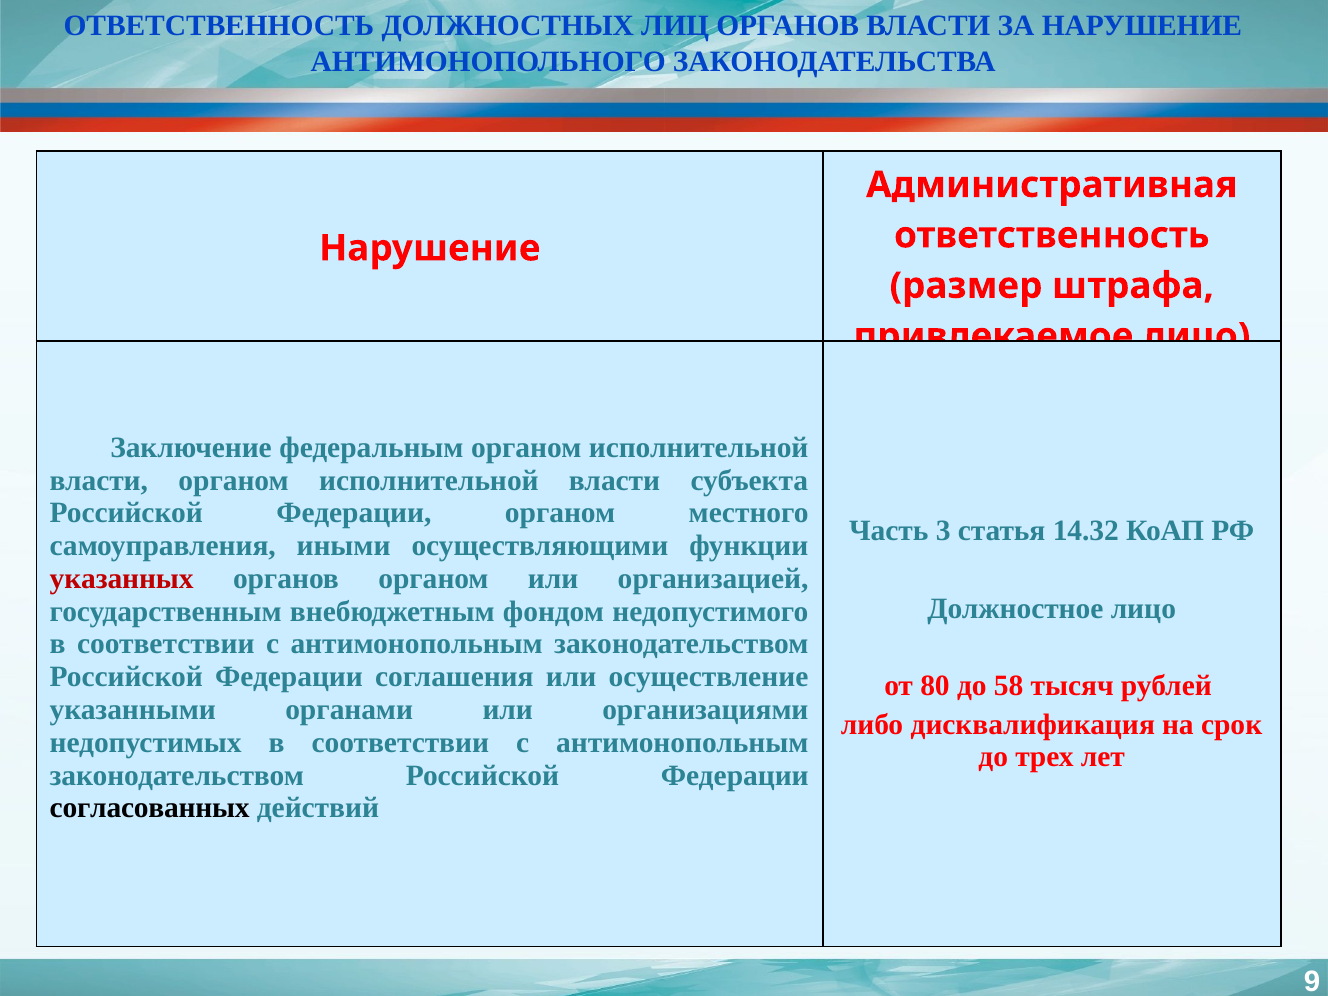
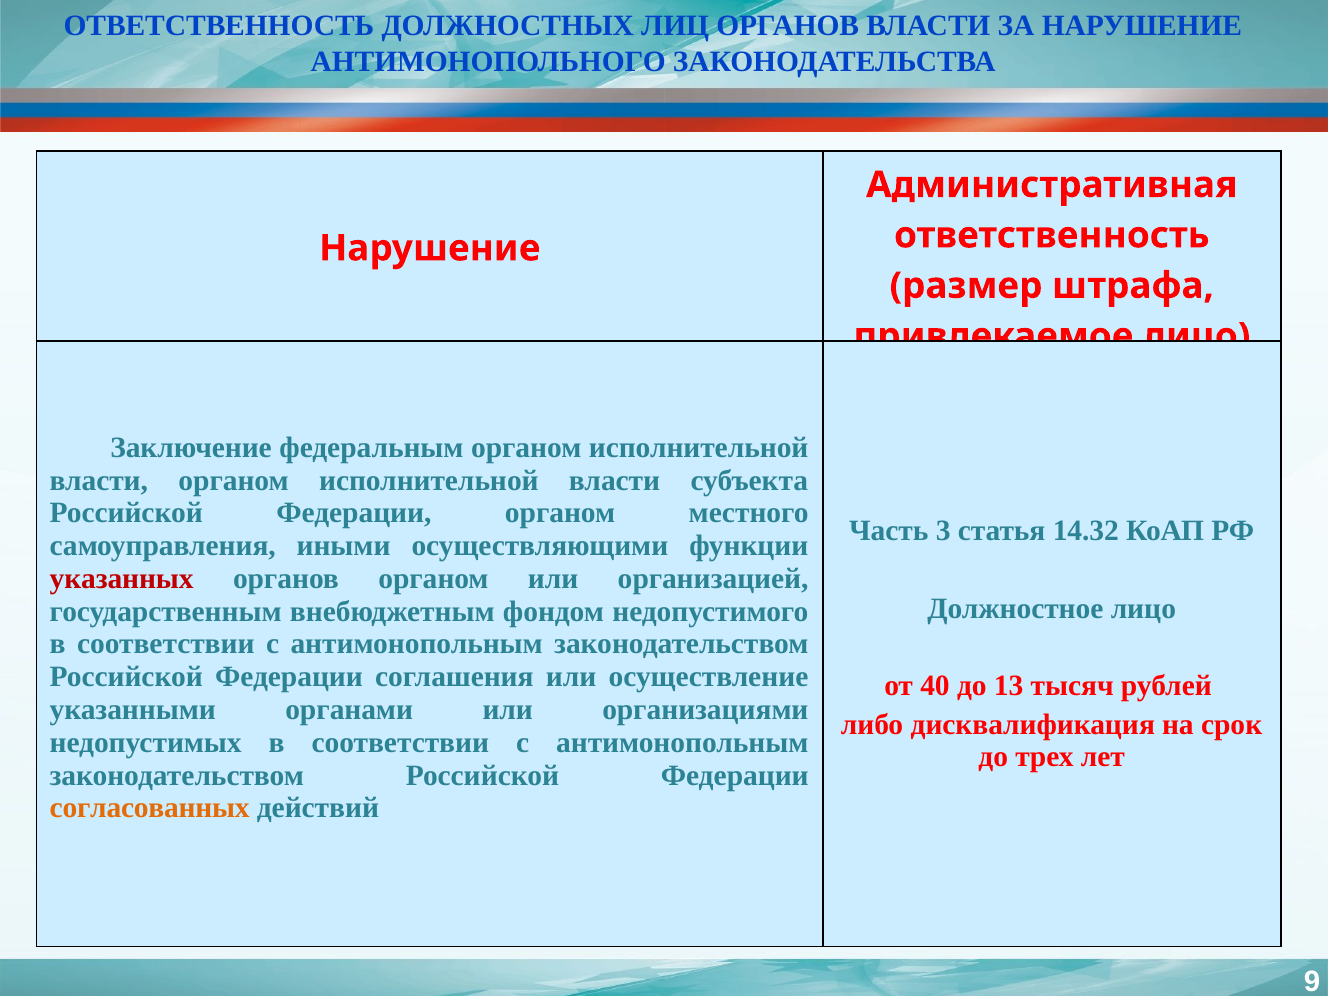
80: 80 -> 40
58: 58 -> 13
согласованных colour: black -> orange
